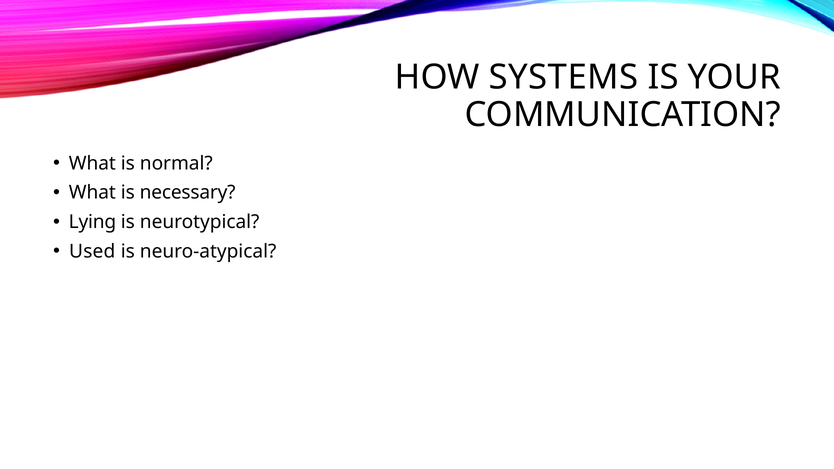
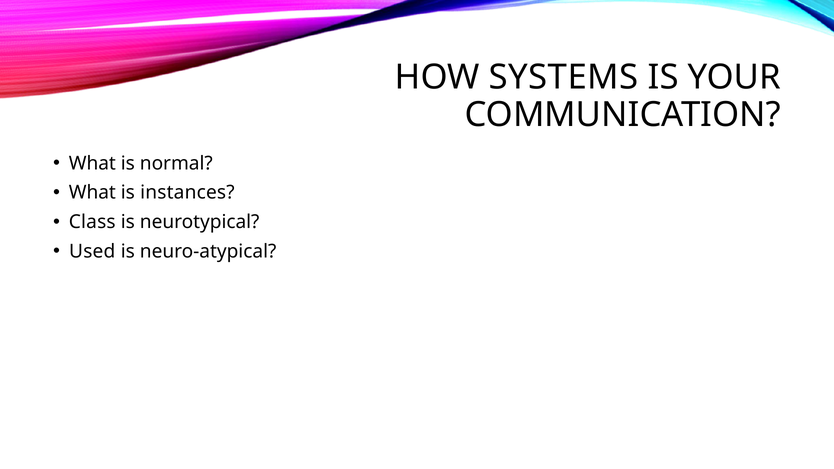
necessary: necessary -> instances
Lying: Lying -> Class
